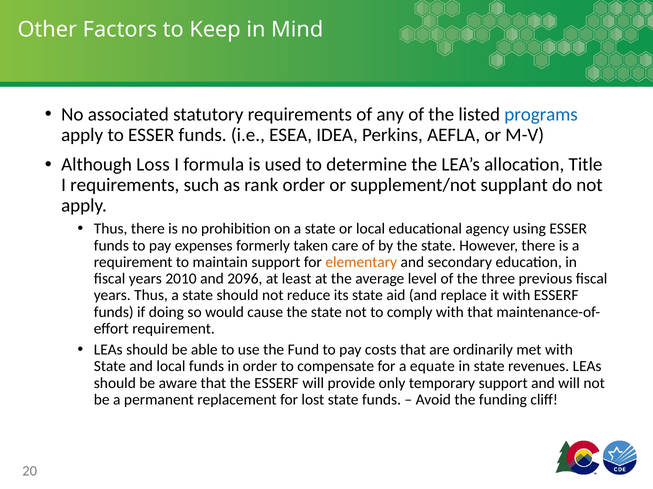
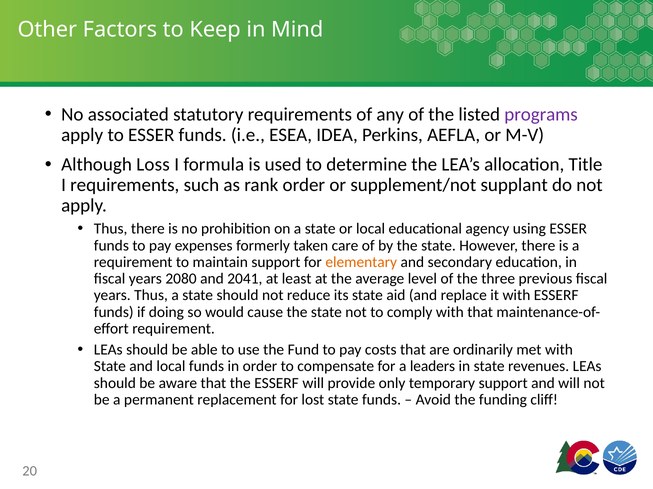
programs colour: blue -> purple
2010: 2010 -> 2080
2096: 2096 -> 2041
equate: equate -> leaders
